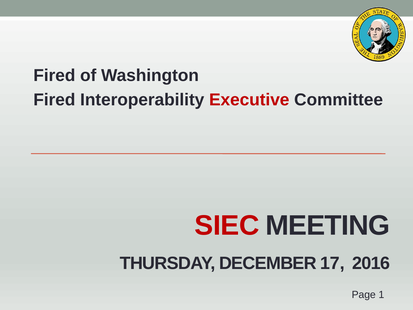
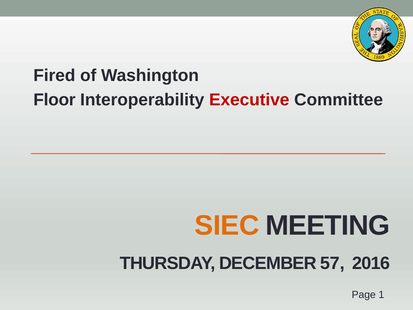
Fired at (54, 100): Fired -> Floor
SIEC colour: red -> orange
17: 17 -> 57
